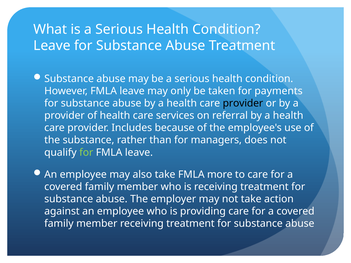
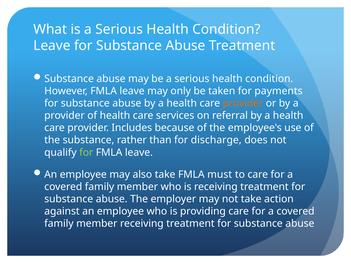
provider at (243, 103) colour: black -> orange
managers: managers -> discharge
more: more -> must
